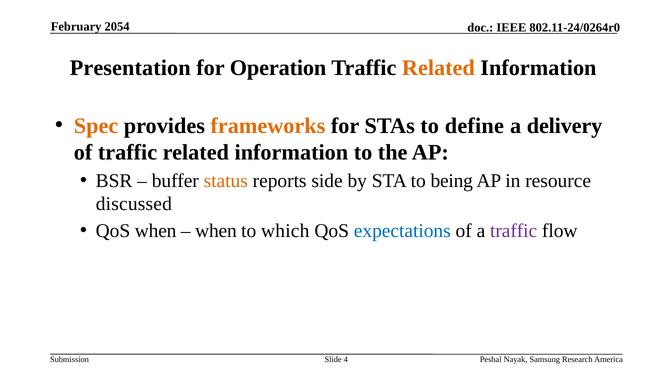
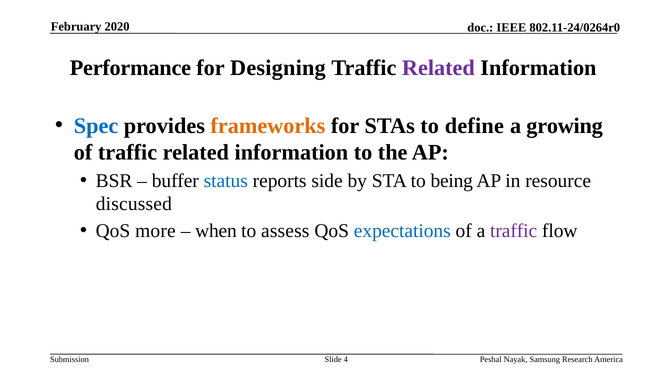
2054: 2054 -> 2020
Presentation: Presentation -> Performance
Operation: Operation -> Designing
Related at (438, 68) colour: orange -> purple
Spec colour: orange -> blue
delivery: delivery -> growing
status colour: orange -> blue
QoS when: when -> more
which: which -> assess
